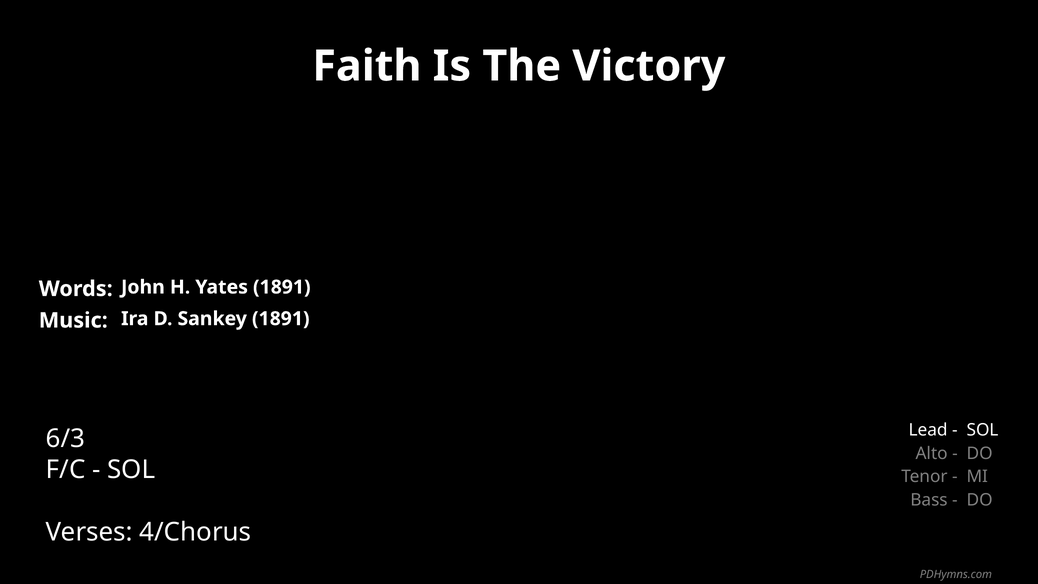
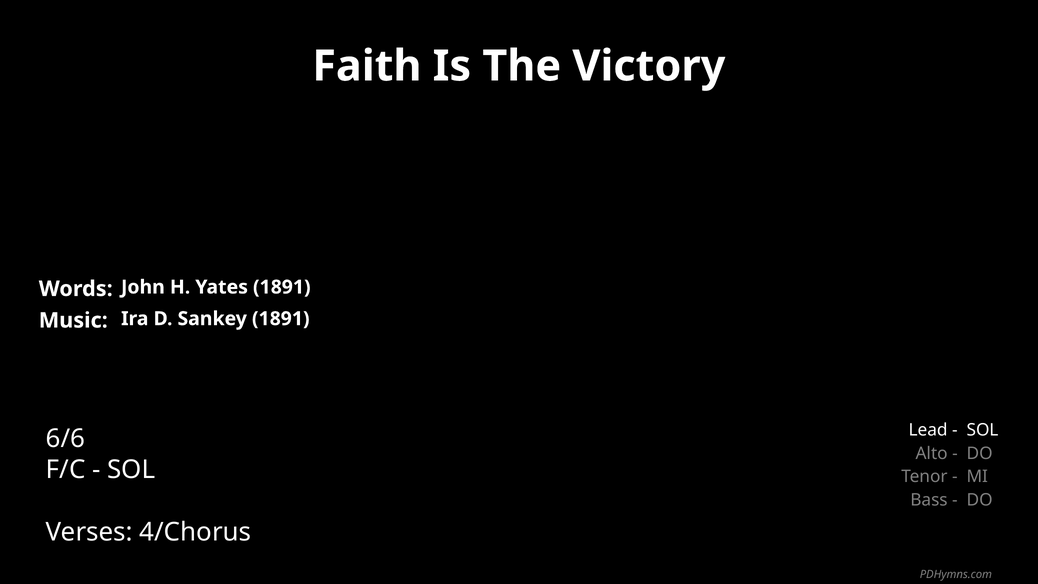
6/3: 6/3 -> 6/6
